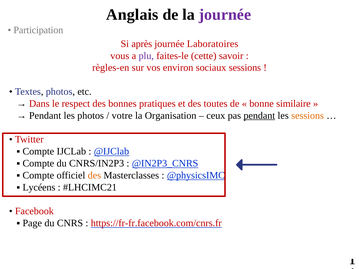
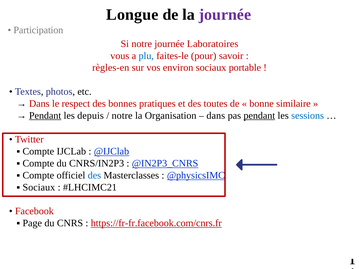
Anglais at (132, 15): Anglais -> Longue
Si après: après -> notre
plu colour: purple -> blue
faites-le cette: cette -> pour
sociaux sessions: sessions -> portable
Pendant at (45, 116) underline: none -> present
les photos: photos -> depuis
votre at (122, 116): votre -> notre
ceux at (216, 116): ceux -> dans
sessions at (308, 116) colour: orange -> blue
des at (94, 175) colour: orange -> blue
Lycéens at (39, 187): Lycéens -> Sociaux
